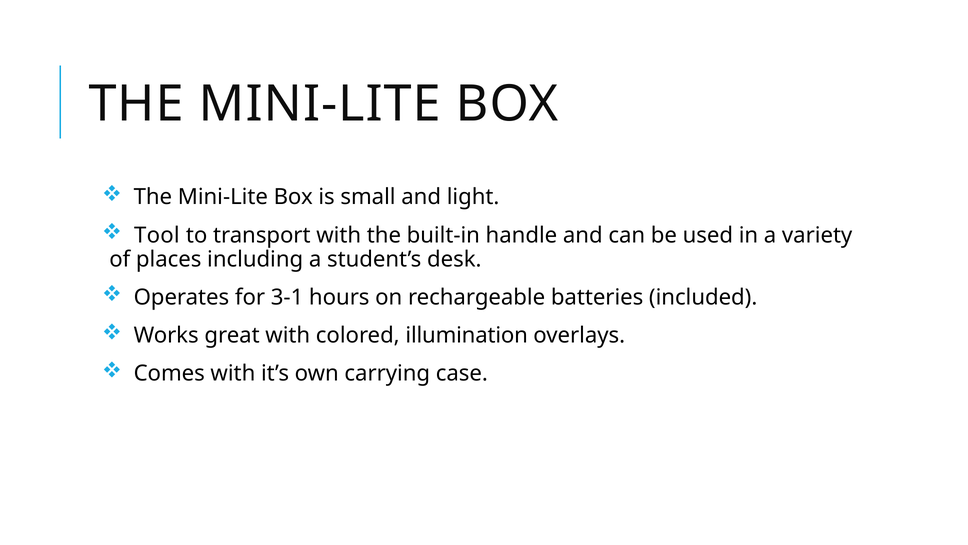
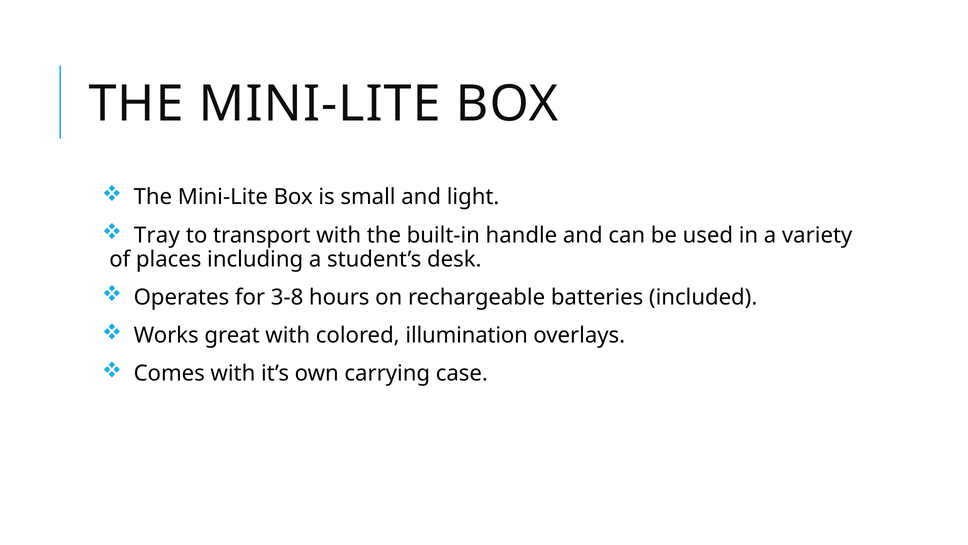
Tool: Tool -> Tray
3-1: 3-1 -> 3-8
